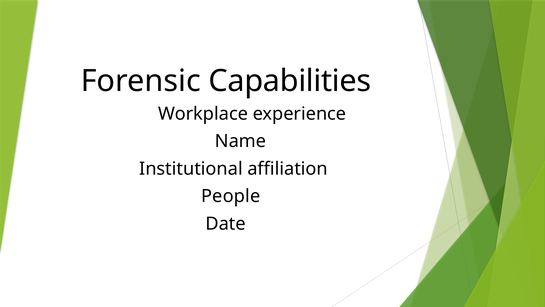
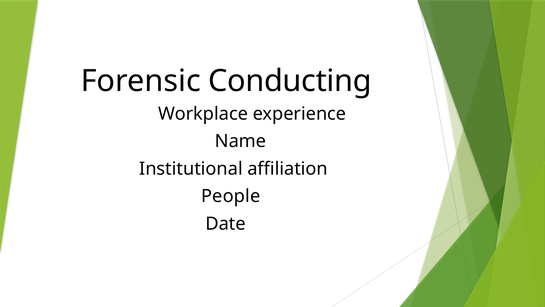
Capabilities: Capabilities -> Conducting
